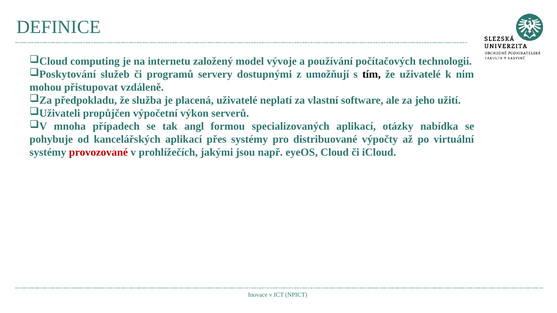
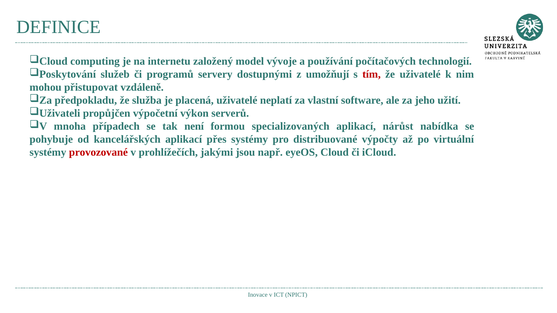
tím colour: black -> red
angl: angl -> není
otázky: otázky -> nárůst
